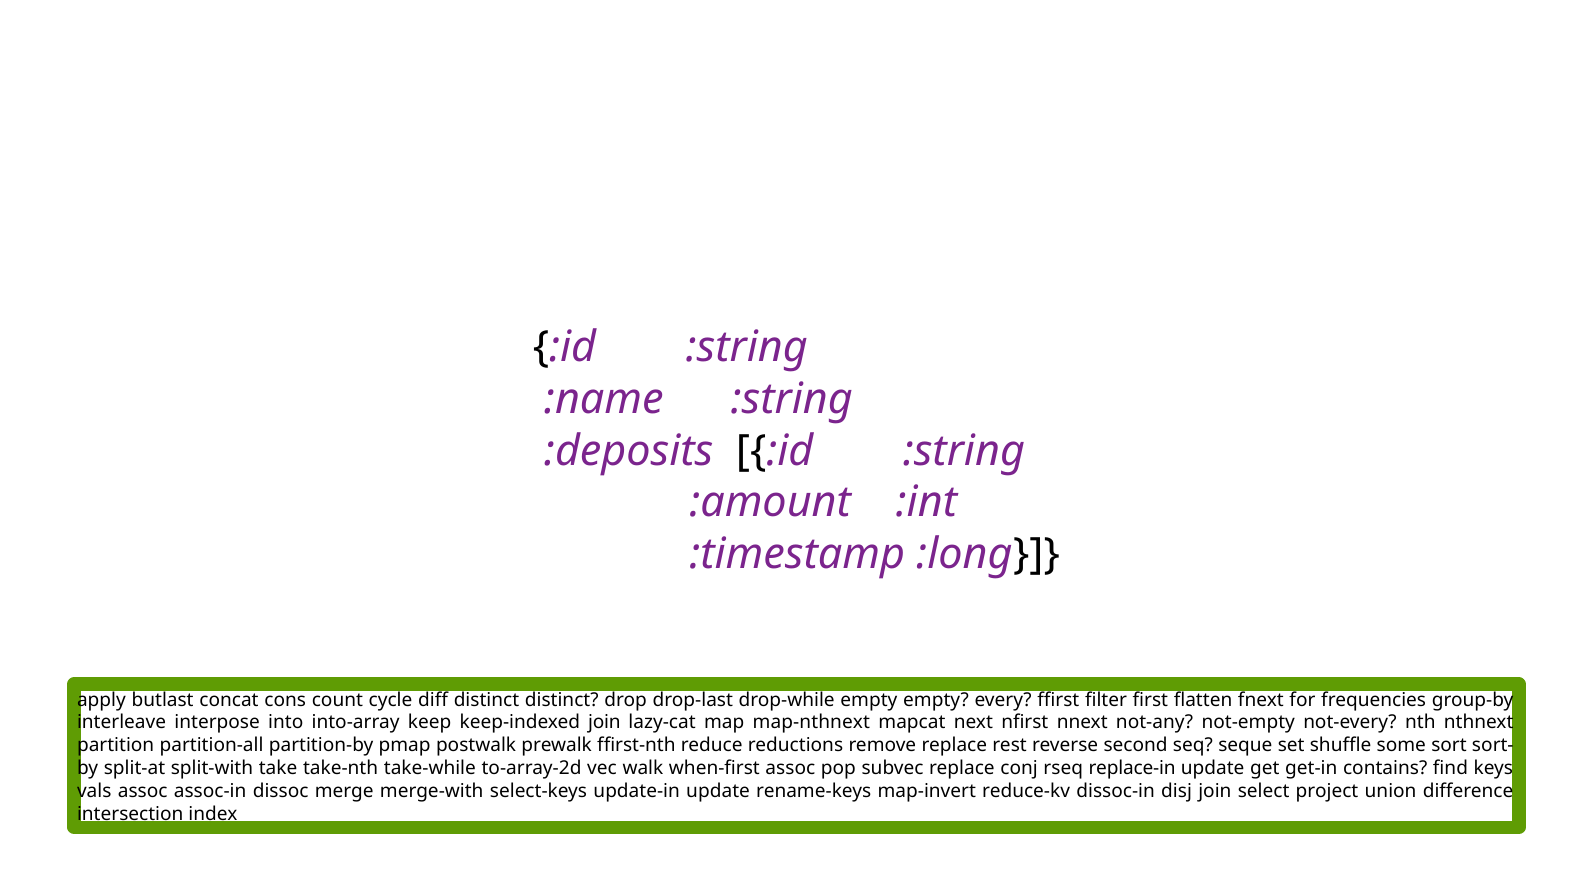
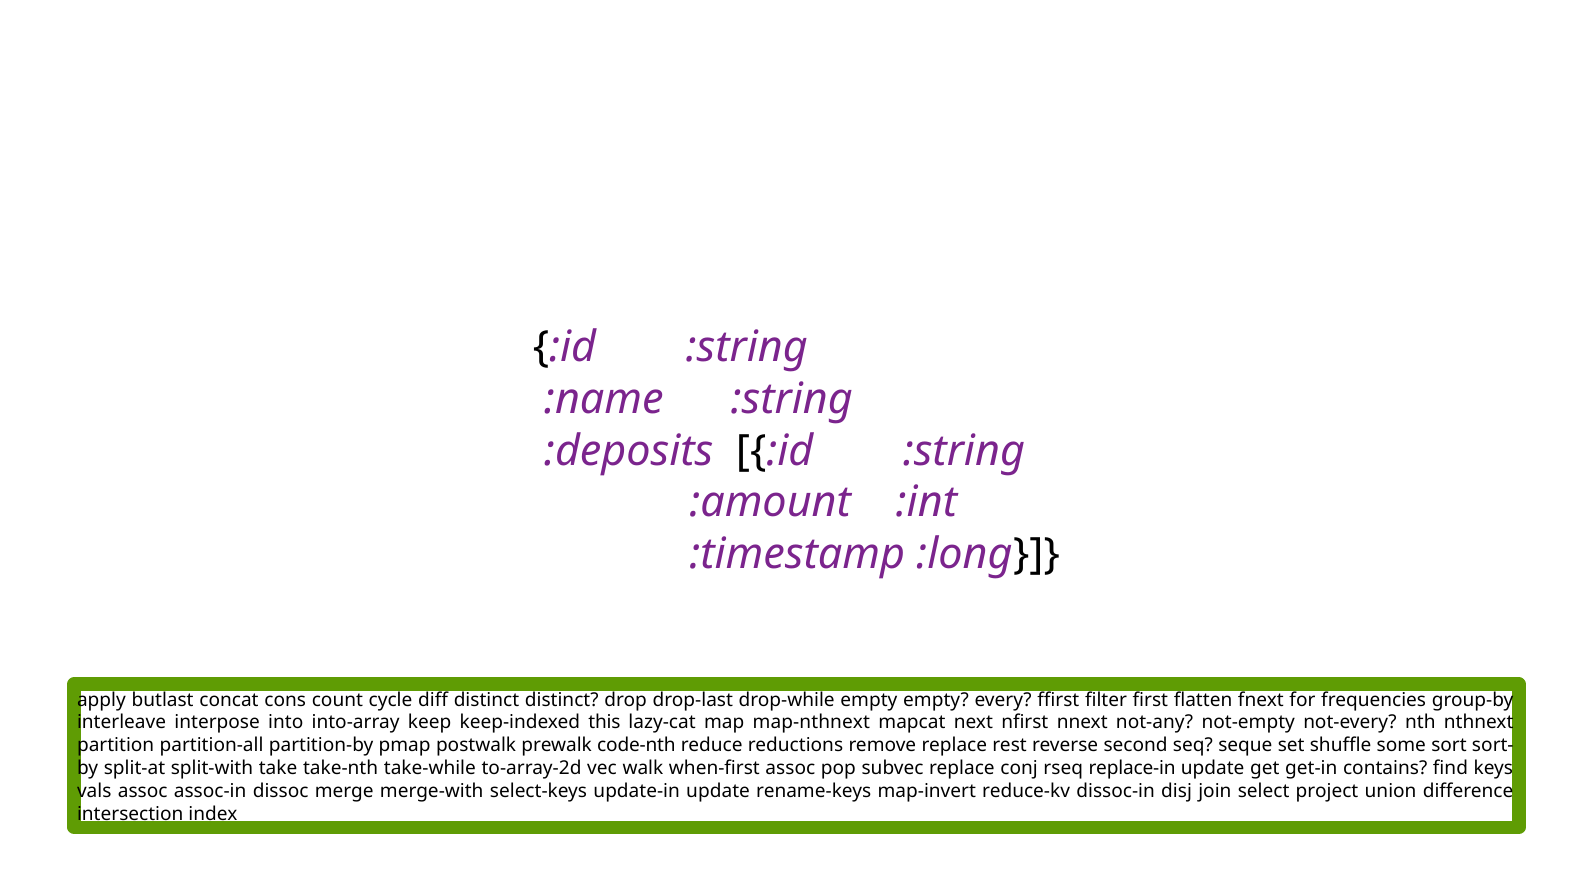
keep-indexed join: join -> this
ffirst-nth: ffirst-nth -> code-nth
